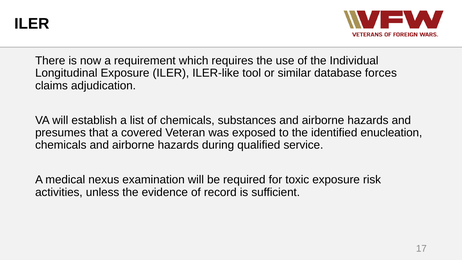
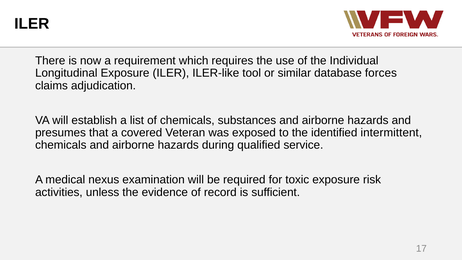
enucleation: enucleation -> intermittent
